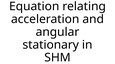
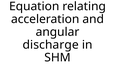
stationary: stationary -> discharge
